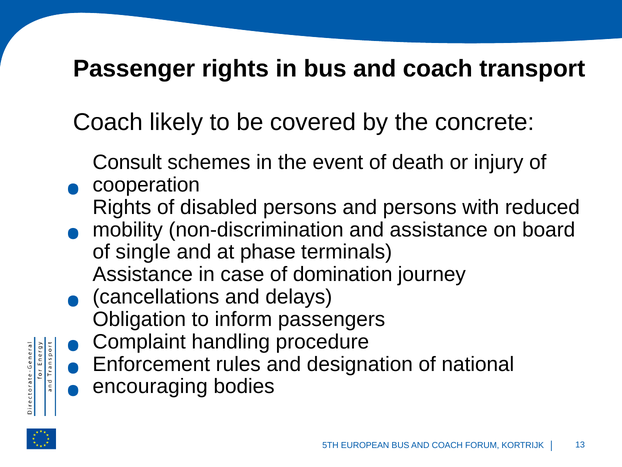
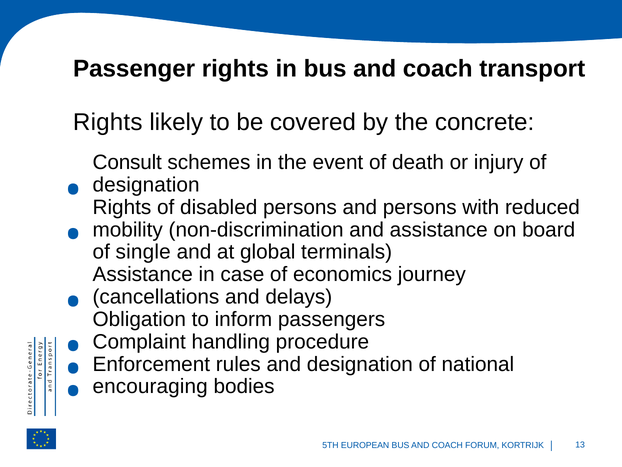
Coach at (108, 122): Coach -> Rights
cooperation at (146, 185): cooperation -> designation
phase: phase -> global
domination: domination -> economics
